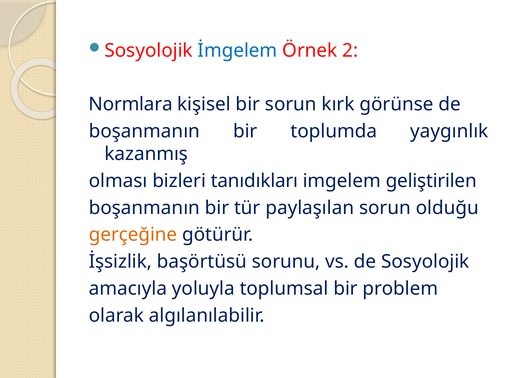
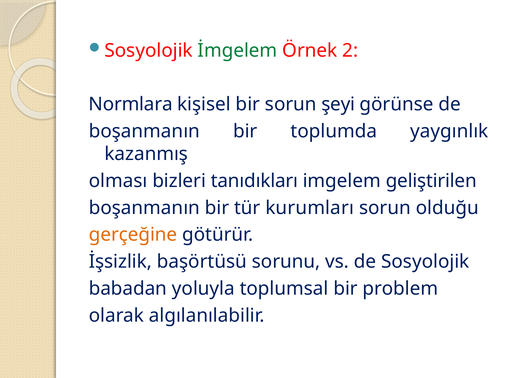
İmgelem colour: blue -> green
kırk: kırk -> şeyi
paylaşılan: paylaşılan -> kurumları
amacıyla: amacıyla -> babadan
